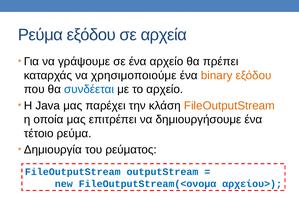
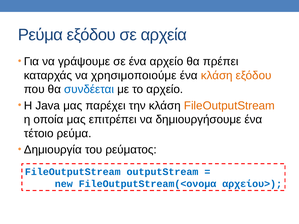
ένα binary: binary -> κλάση
